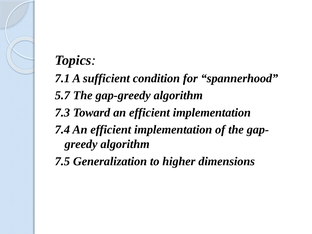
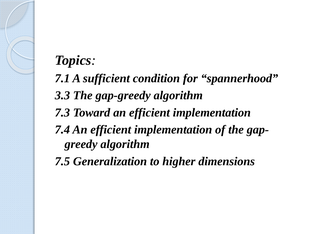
5.7: 5.7 -> 3.3
